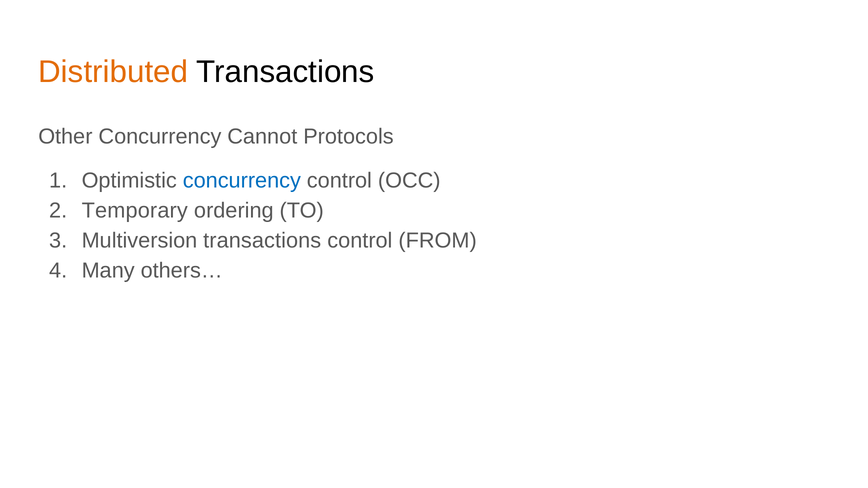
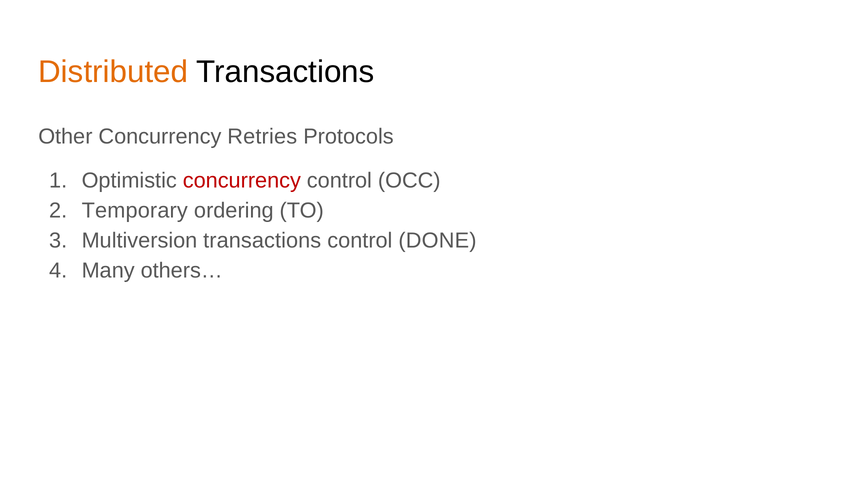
Cannot: Cannot -> Retries
concurrency at (242, 181) colour: blue -> red
FROM: FROM -> DONE
